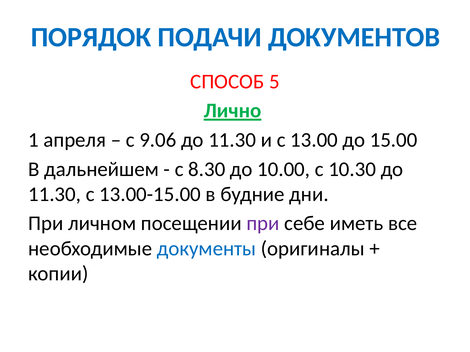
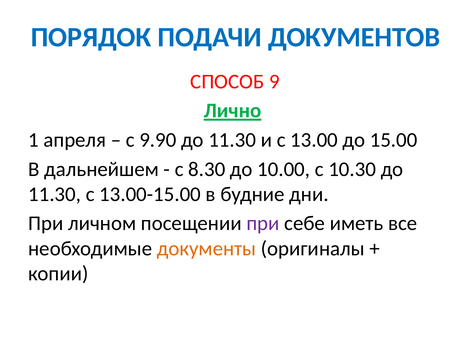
5: 5 -> 9
9.06: 9.06 -> 9.90
документы colour: blue -> orange
